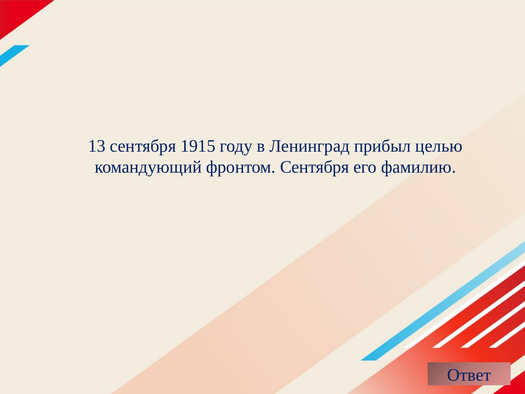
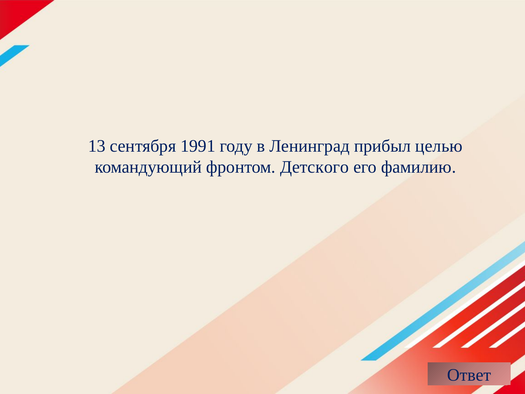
1915: 1915 -> 1991
фронтом Сентября: Сентября -> Детского
